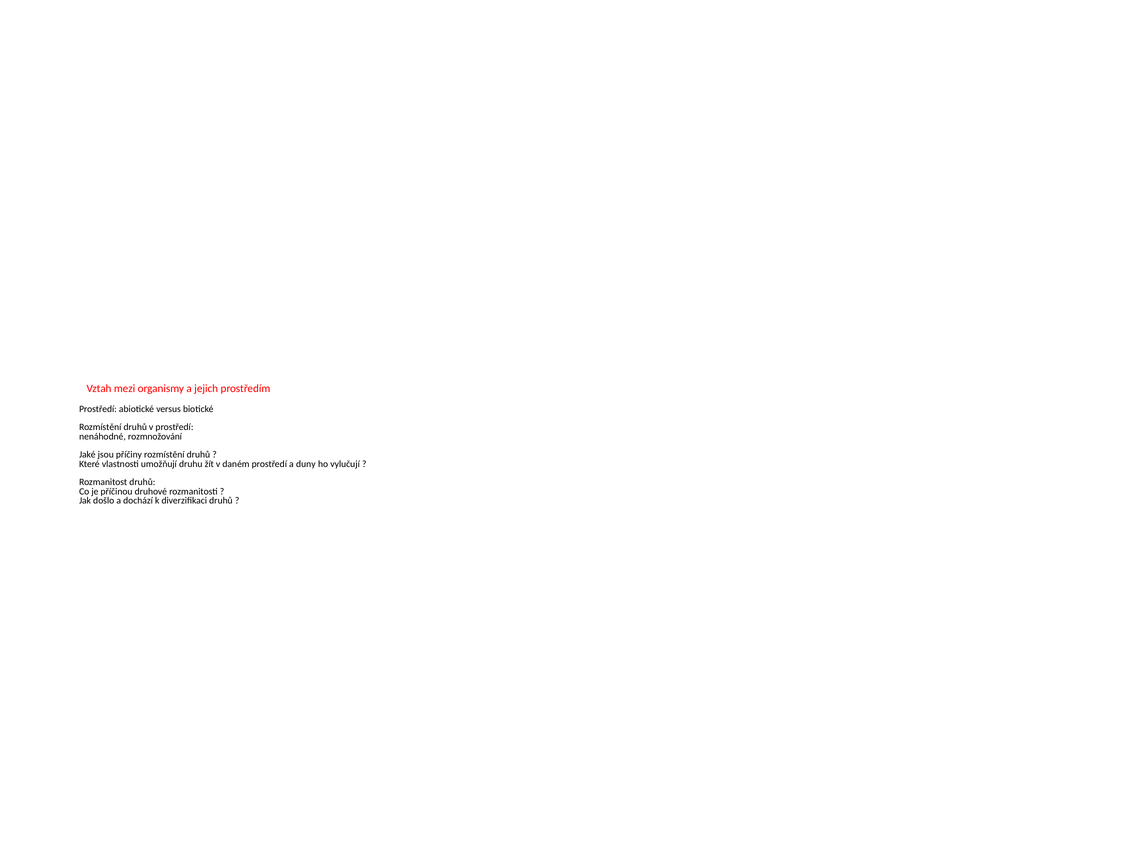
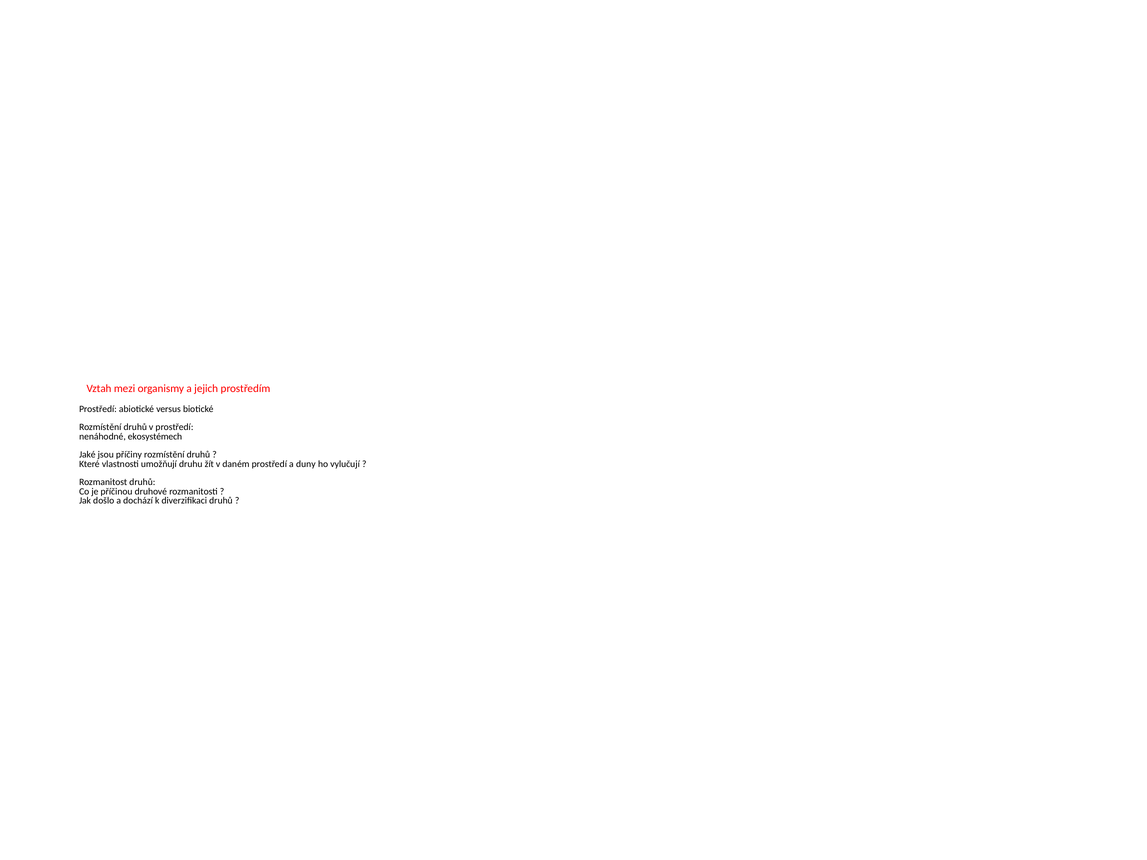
rozmnožování: rozmnožování -> ekosystémech
